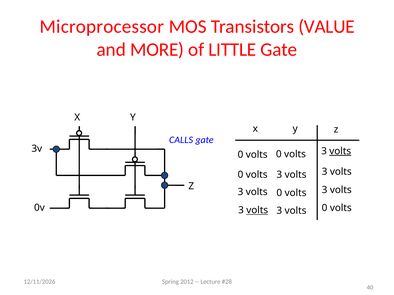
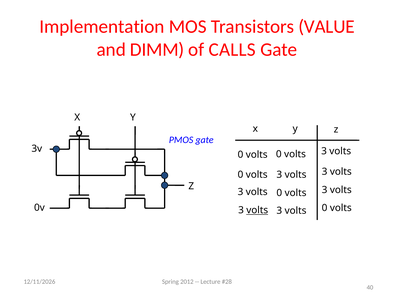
Microprocessor: Microprocessor -> Implementation
MORE: MORE -> DIMM
LITTLE: LITTLE -> CALLS
CALLS: CALLS -> PMOS
volts at (340, 151) underline: present -> none
